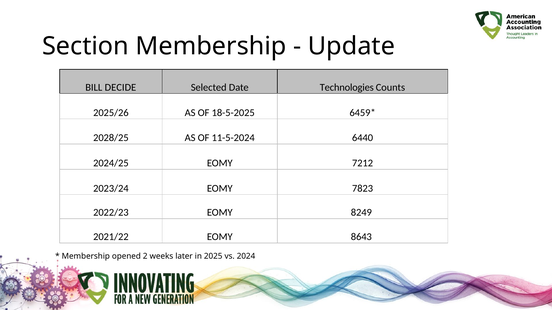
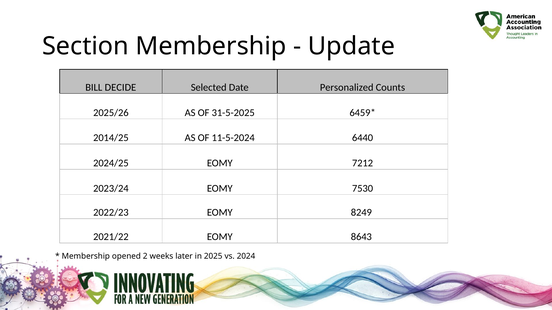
Technologies: Technologies -> Personalized
18-5-2025: 18-5-2025 -> 31-5-2025
2028/25: 2028/25 -> 2014/25
7823: 7823 -> 7530
